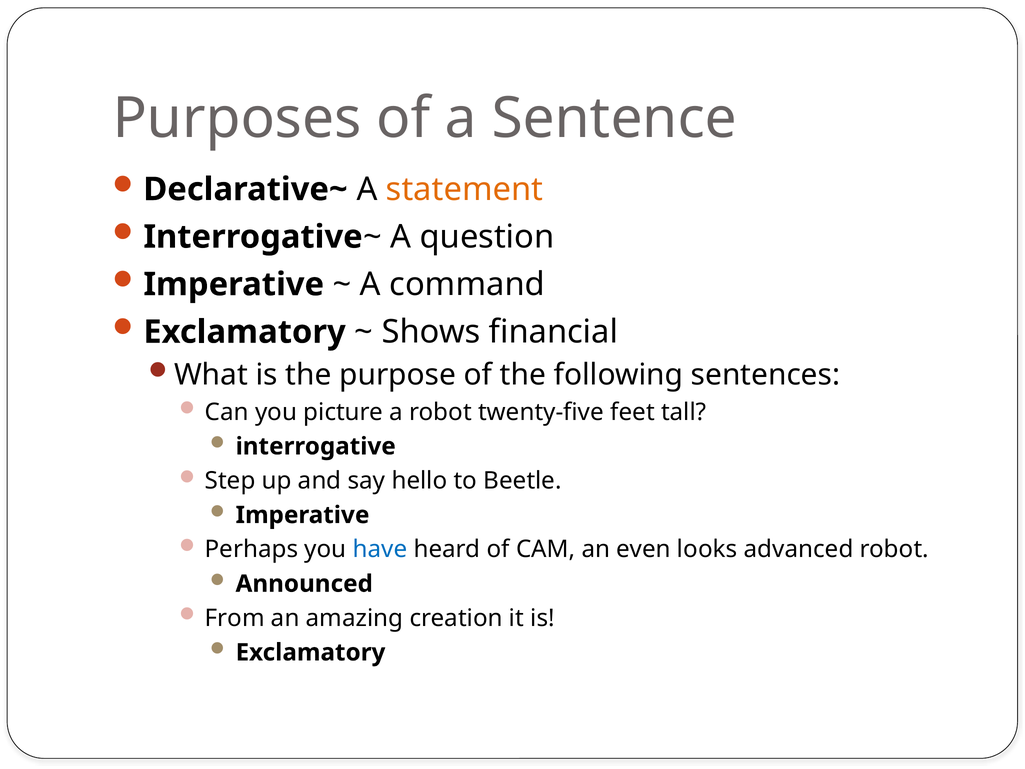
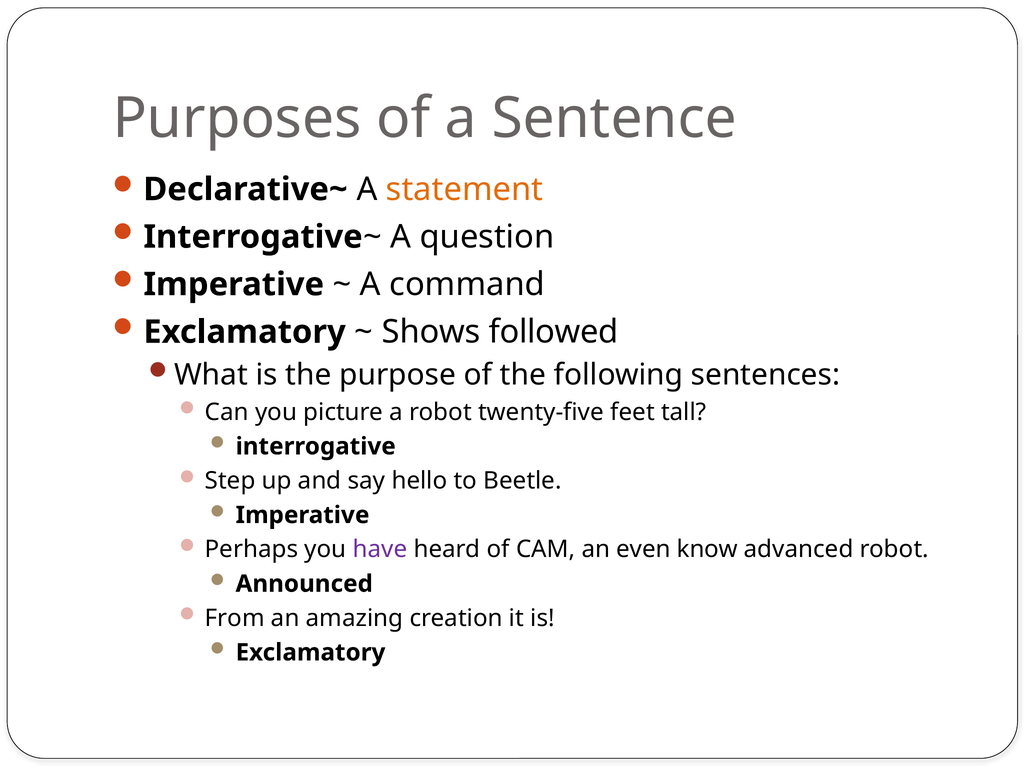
financial: financial -> followed
have colour: blue -> purple
looks: looks -> know
